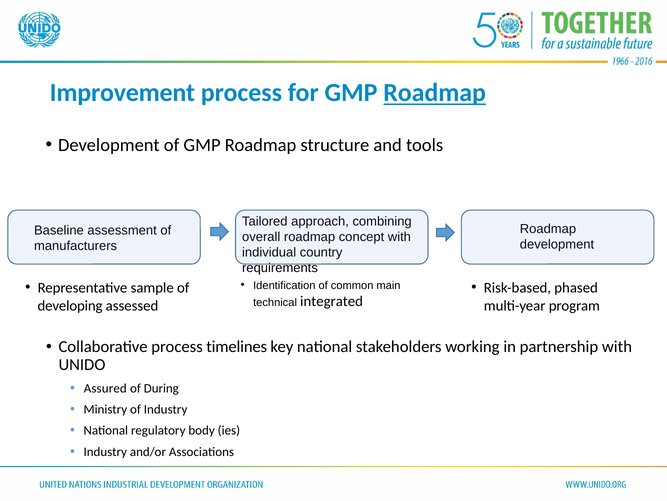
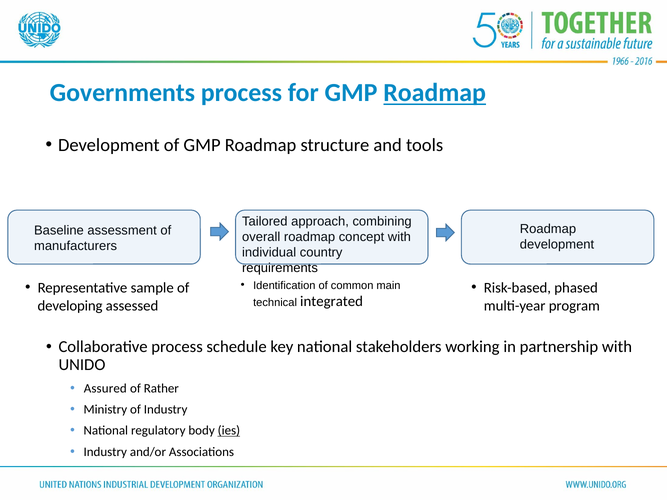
Improvement: Improvement -> Governments
timelines: timelines -> schedule
During: During -> Rather
ies underline: none -> present
